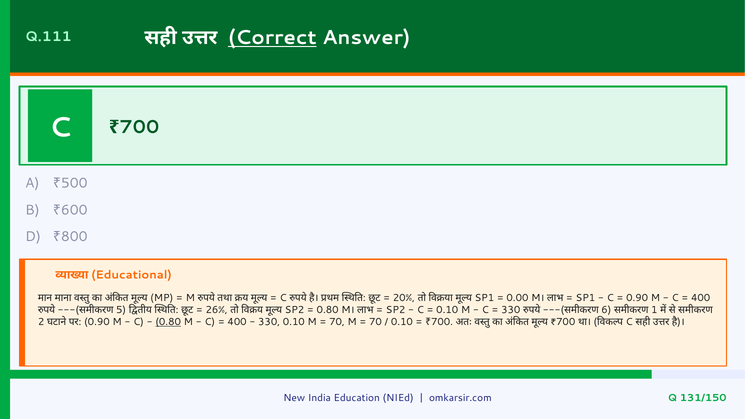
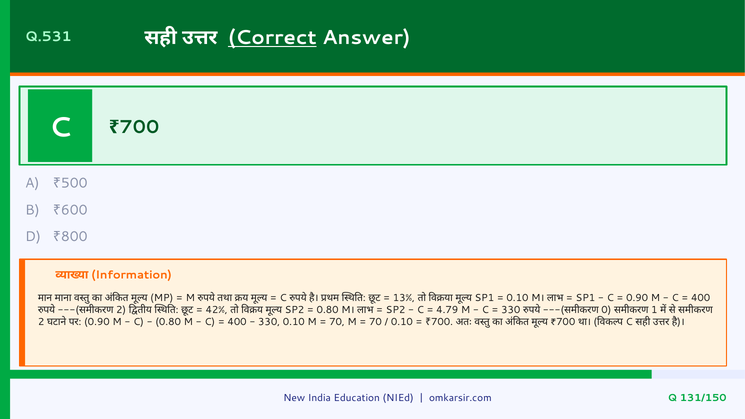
Q.111: Q.111 -> Q.531
Educational: Educational -> Information
20%: 20% -> 13%
0.00 at (517, 298): 0.00 -> 0.10
5 at (121, 310): 5 -> 2
26%: 26% -> 42%
0.10 at (447, 310): 0.10 -> 4.79
6: 6 -> 0
0.80 at (168, 322) underline: present -> none
